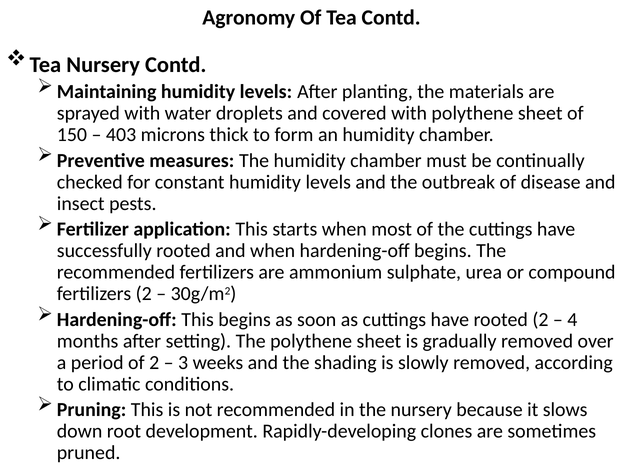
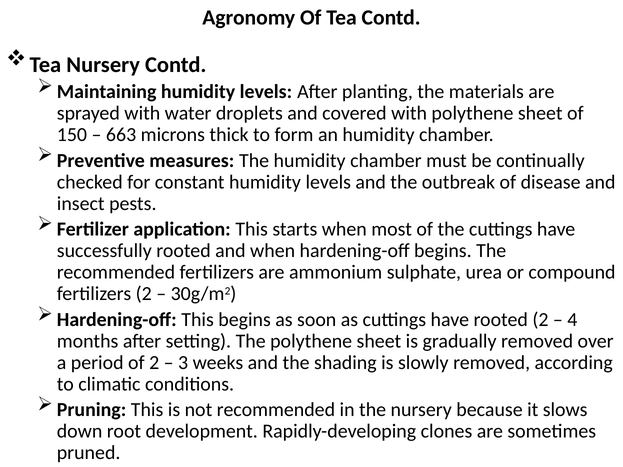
403: 403 -> 663
